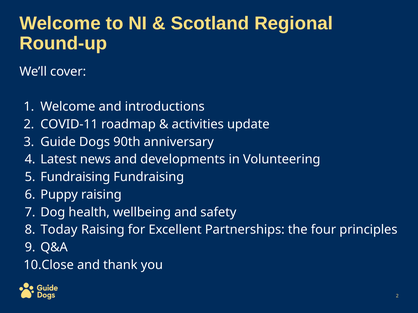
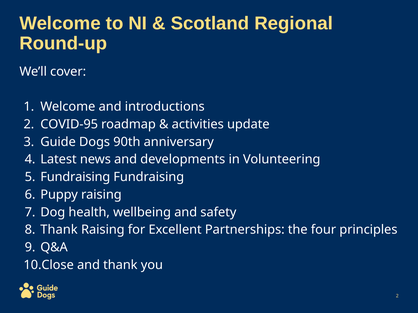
COVID-11: COVID-11 -> COVID-95
Today at (59, 230): Today -> Thank
